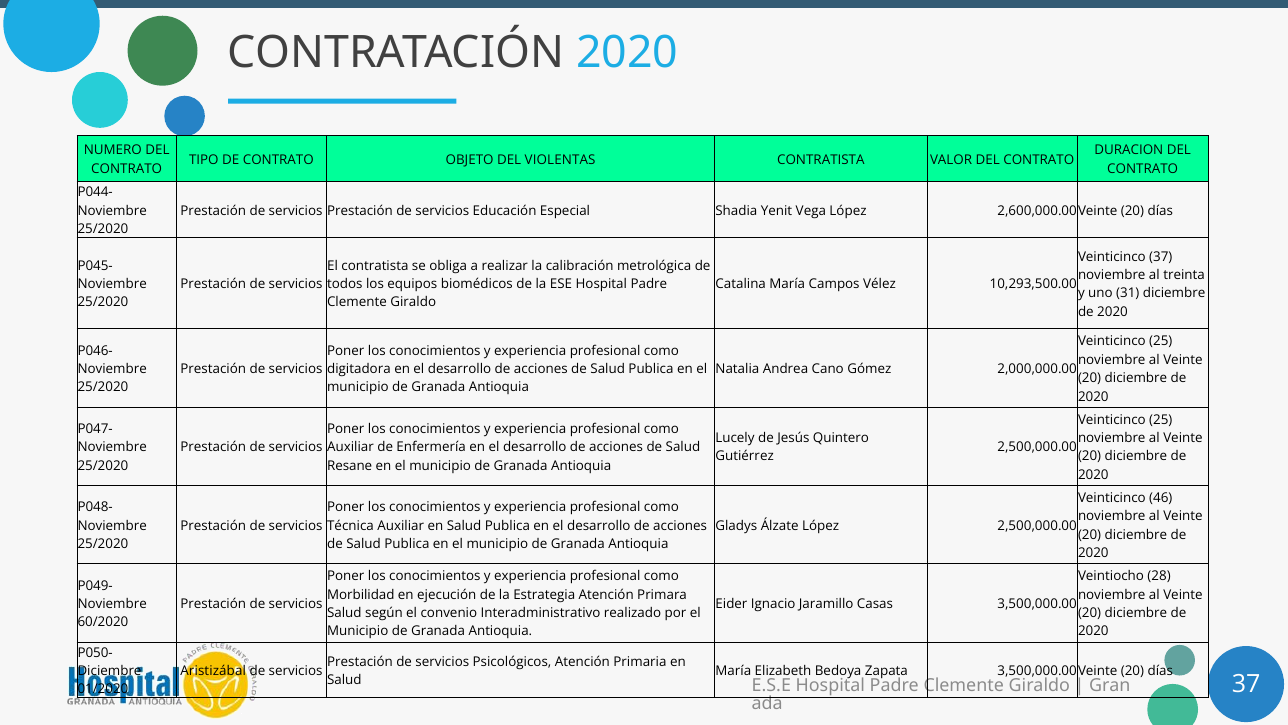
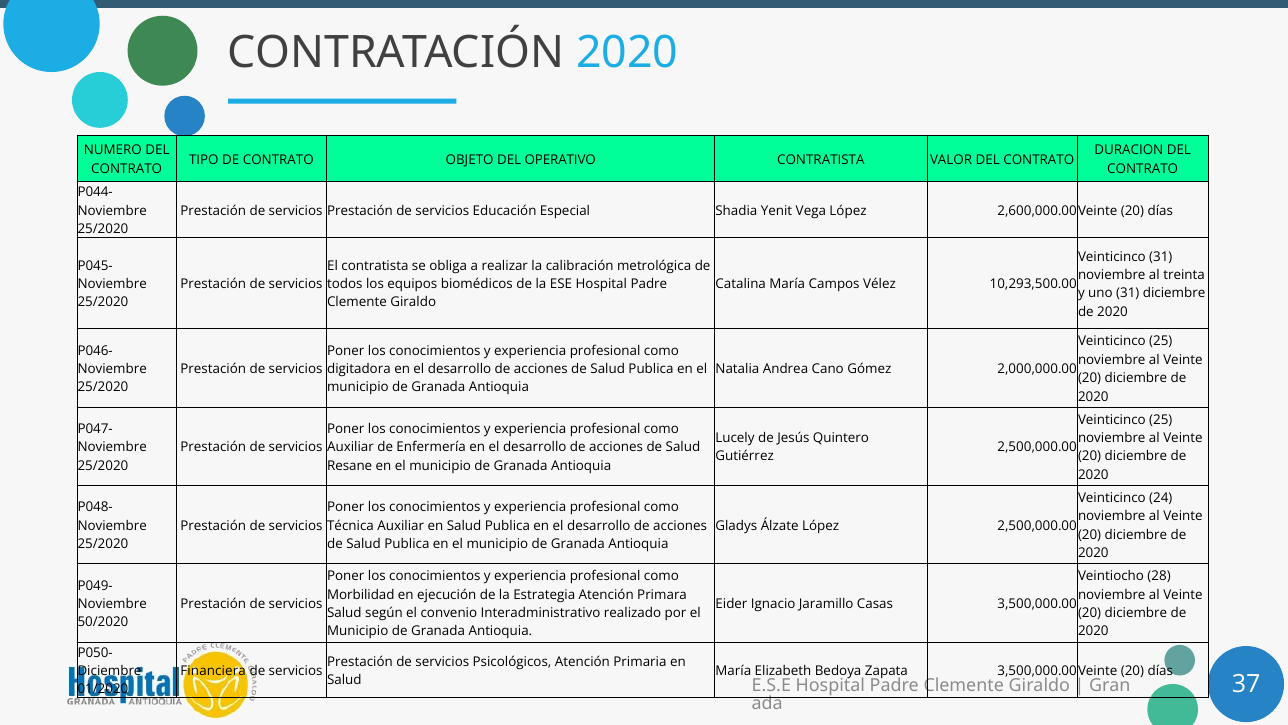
VIOLENTAS: VIOLENTAS -> OPERATIVO
Veinticinco 37: 37 -> 31
46: 46 -> 24
60/2020: 60/2020 -> 50/2020
Aristizábal: Aristizábal -> Financiera
